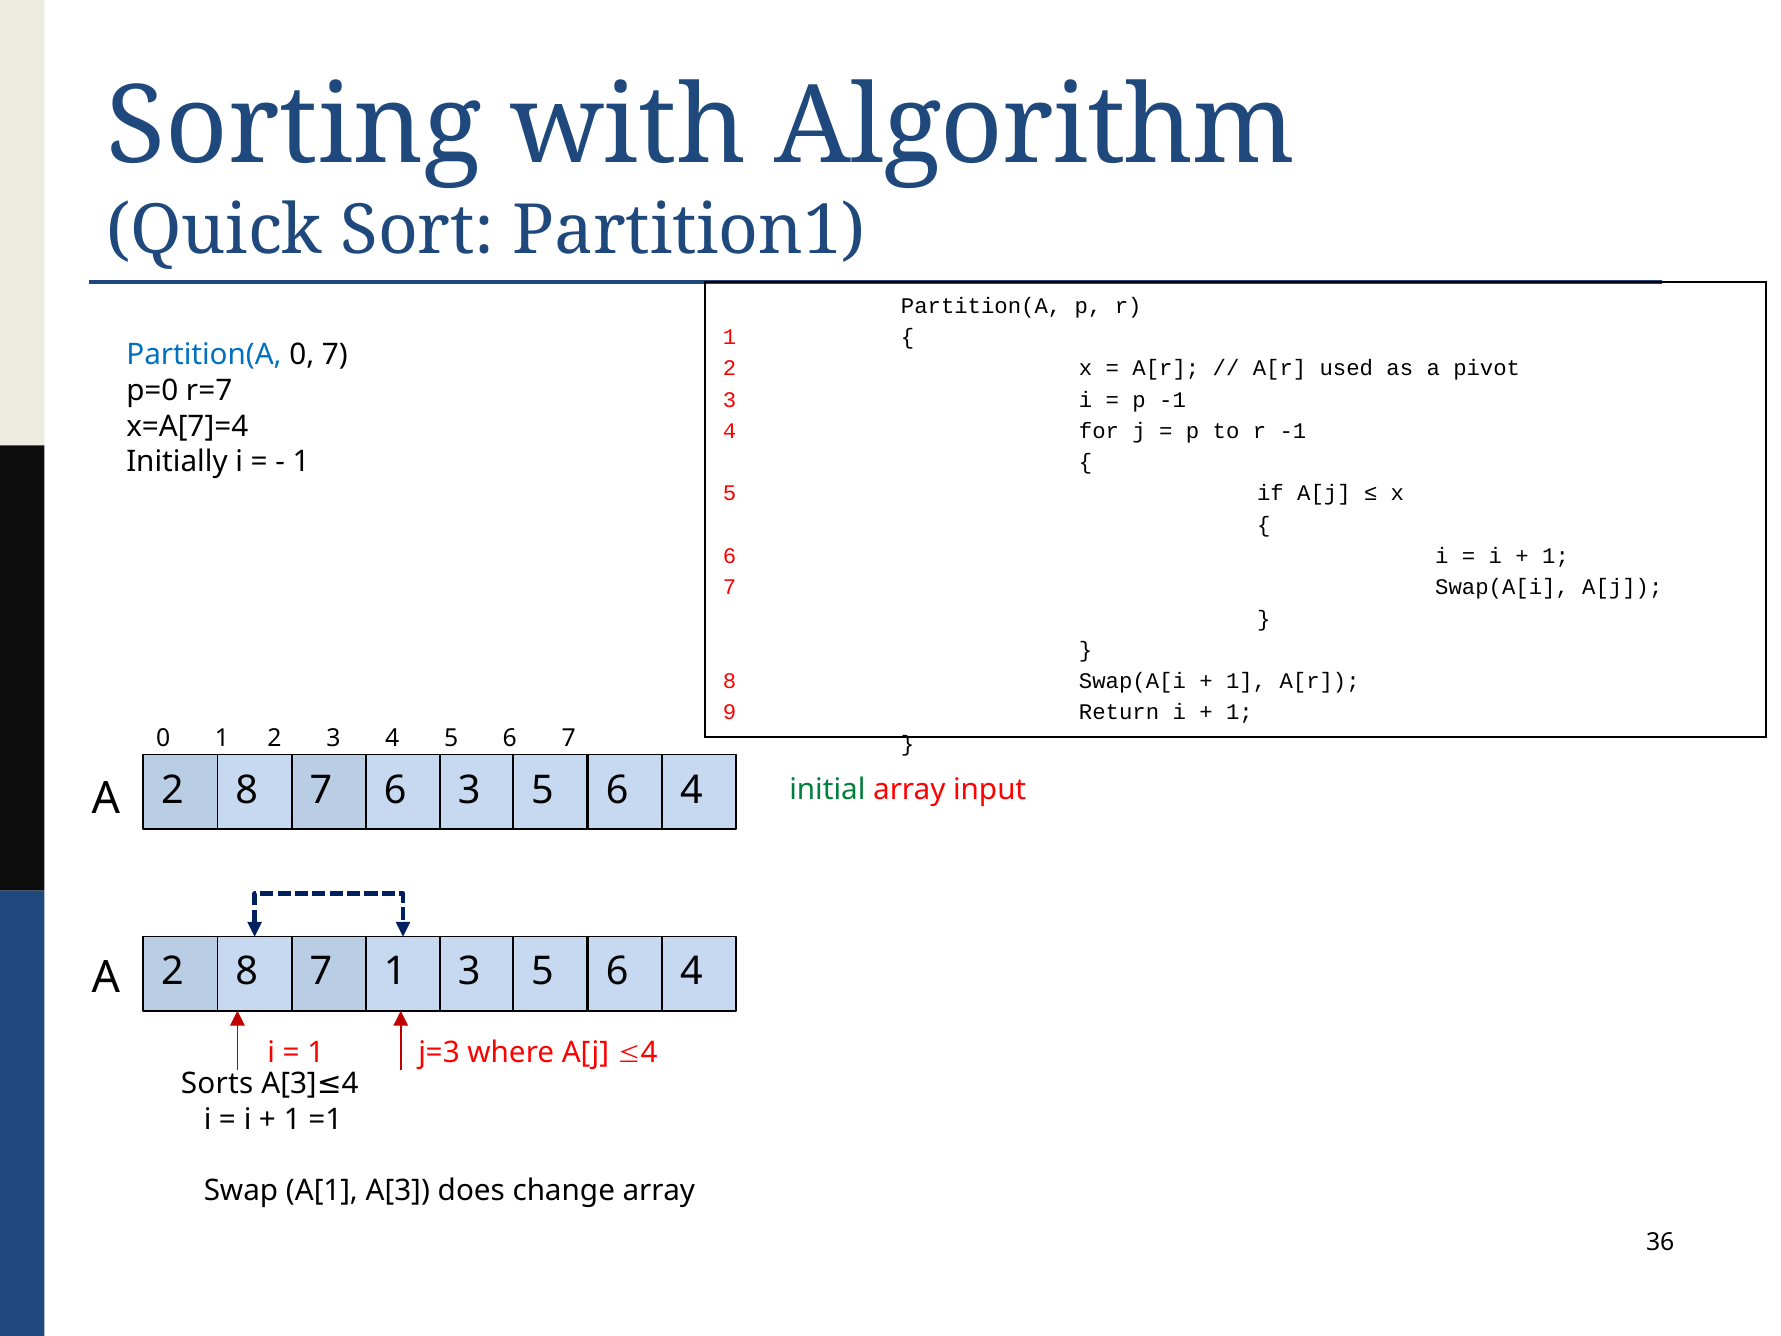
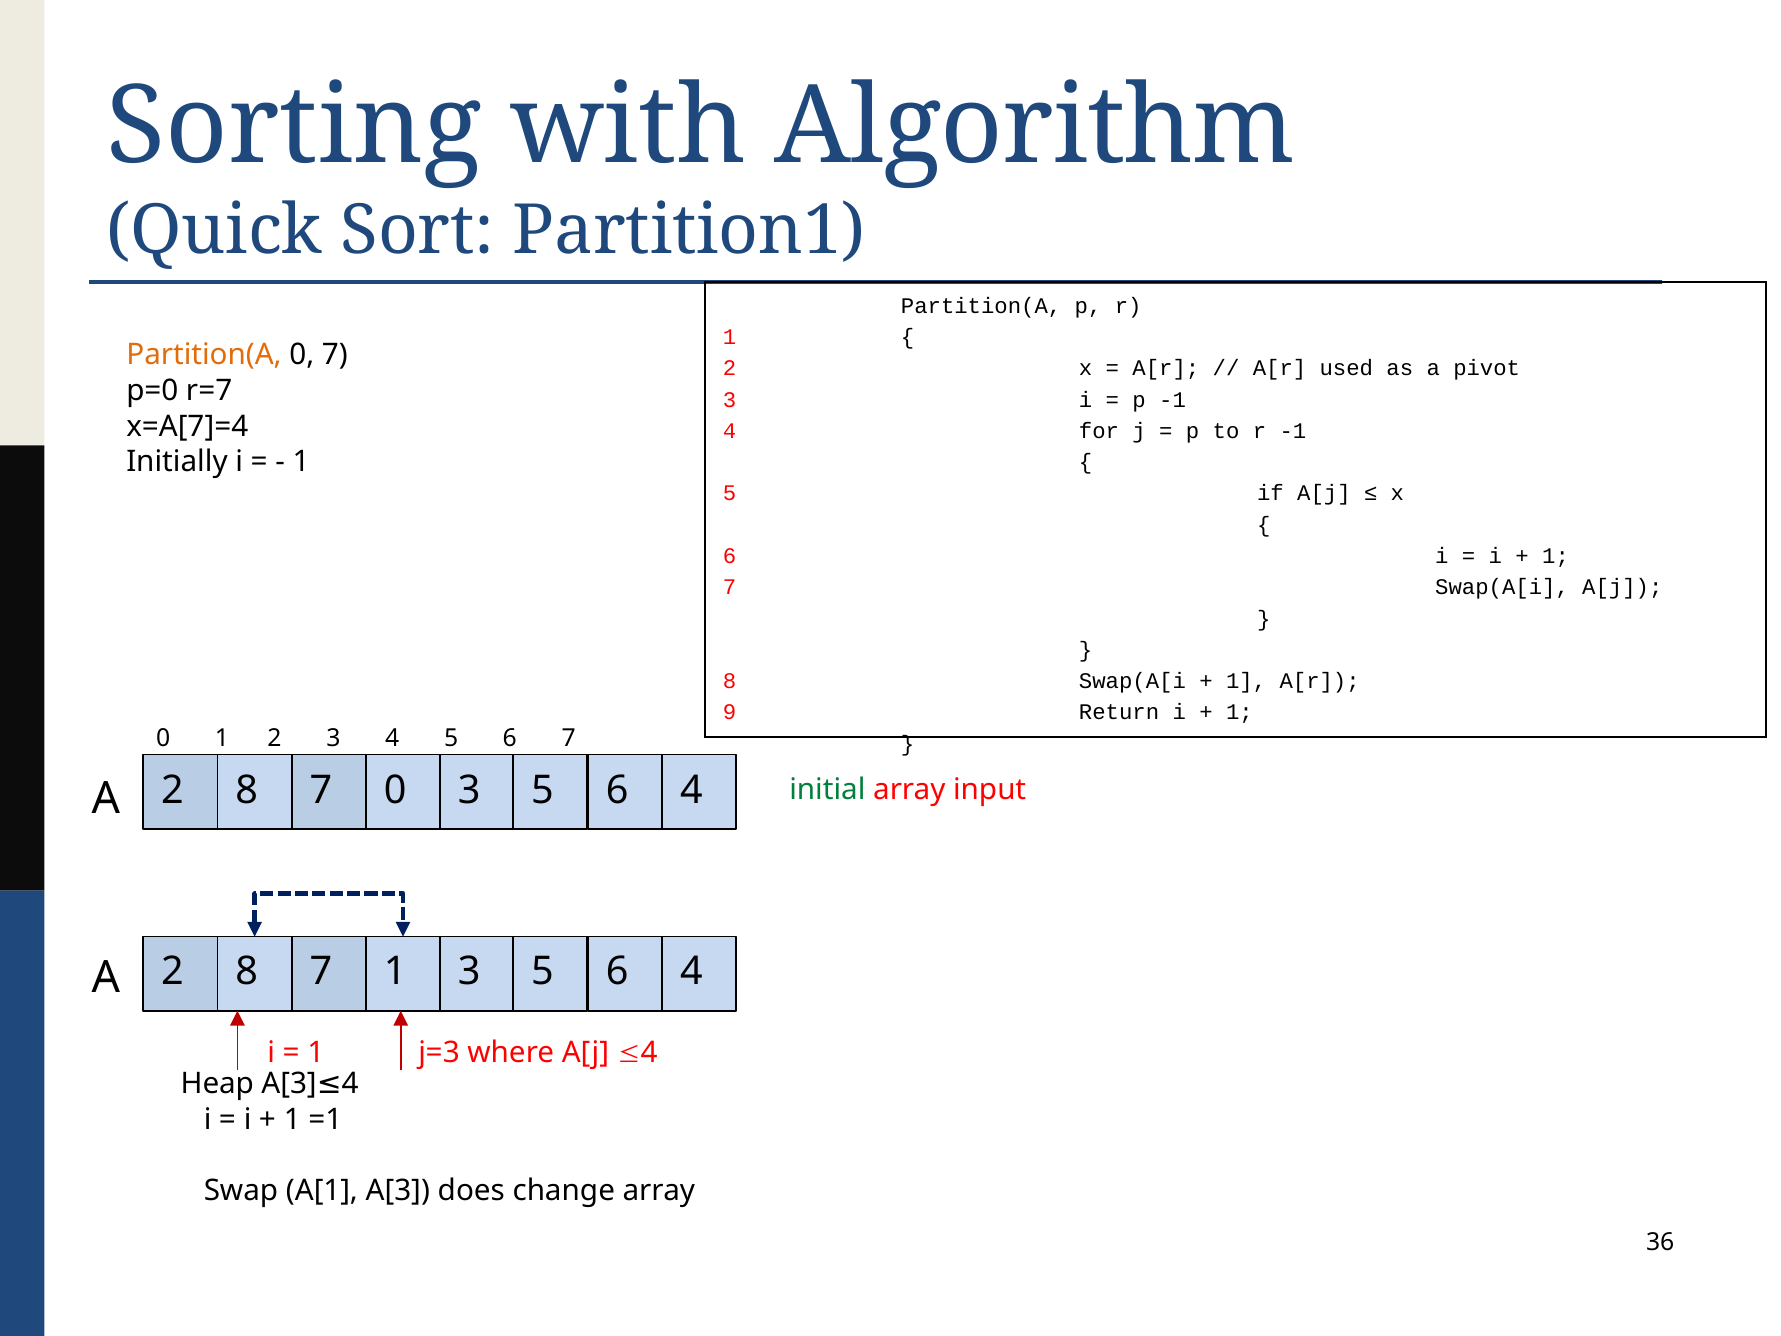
Partition(A at (204, 355) colour: blue -> orange
7 6: 6 -> 0
Sorts: Sorts -> Heap
